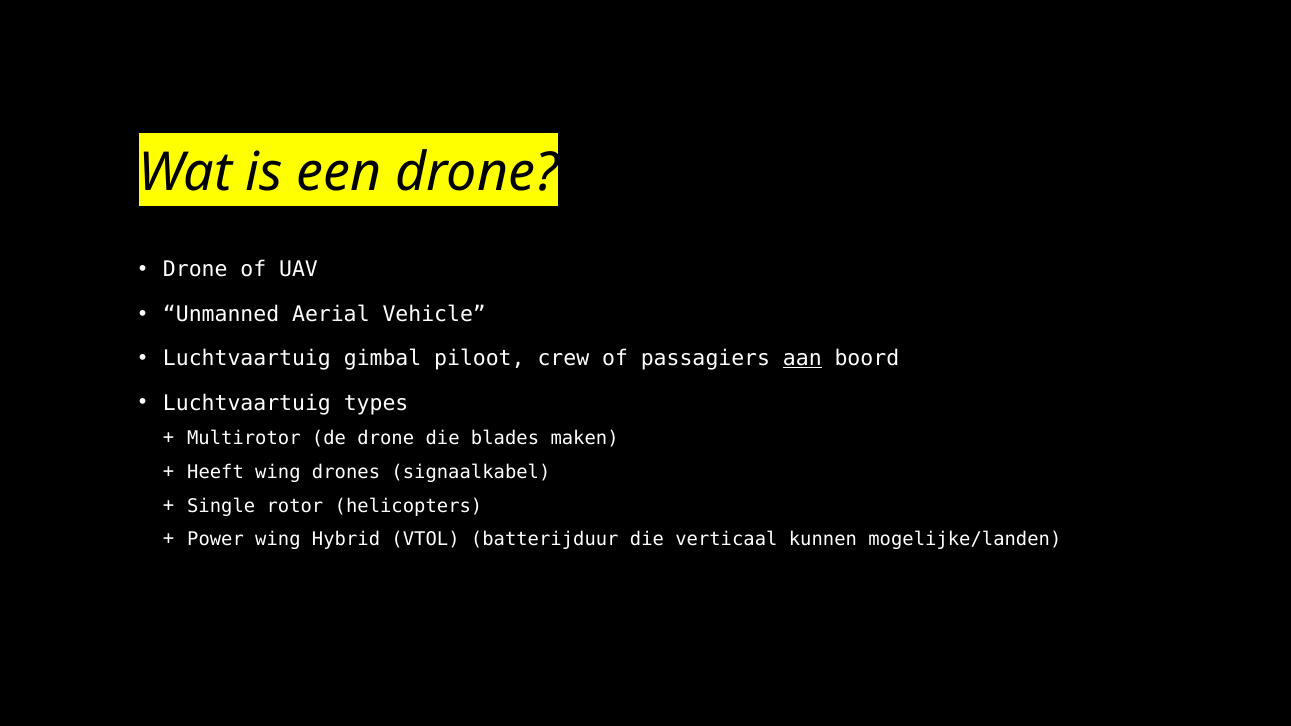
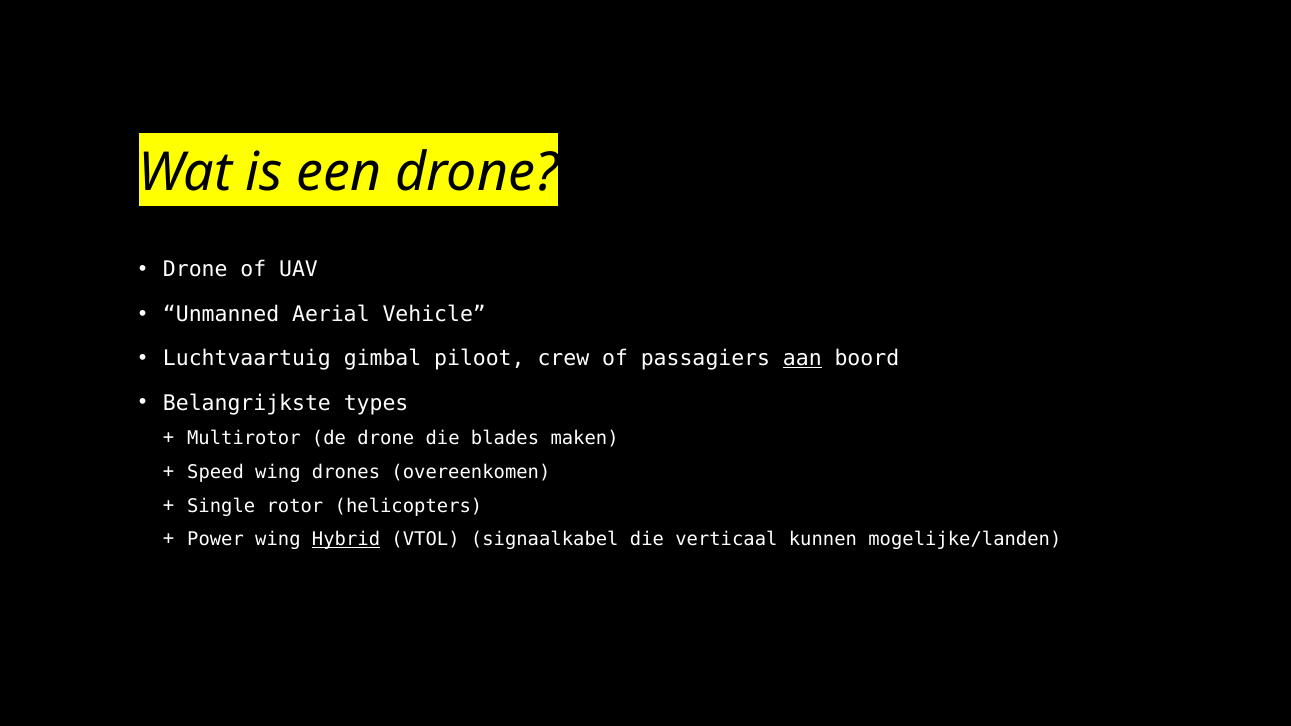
Luchtvaartuig at (247, 403): Luchtvaartuig -> Belangrijkste
Heeft: Heeft -> Speed
signaalkabel: signaalkabel -> overeenkomen
Hybrid underline: none -> present
batterijduur: batterijduur -> signaalkabel
